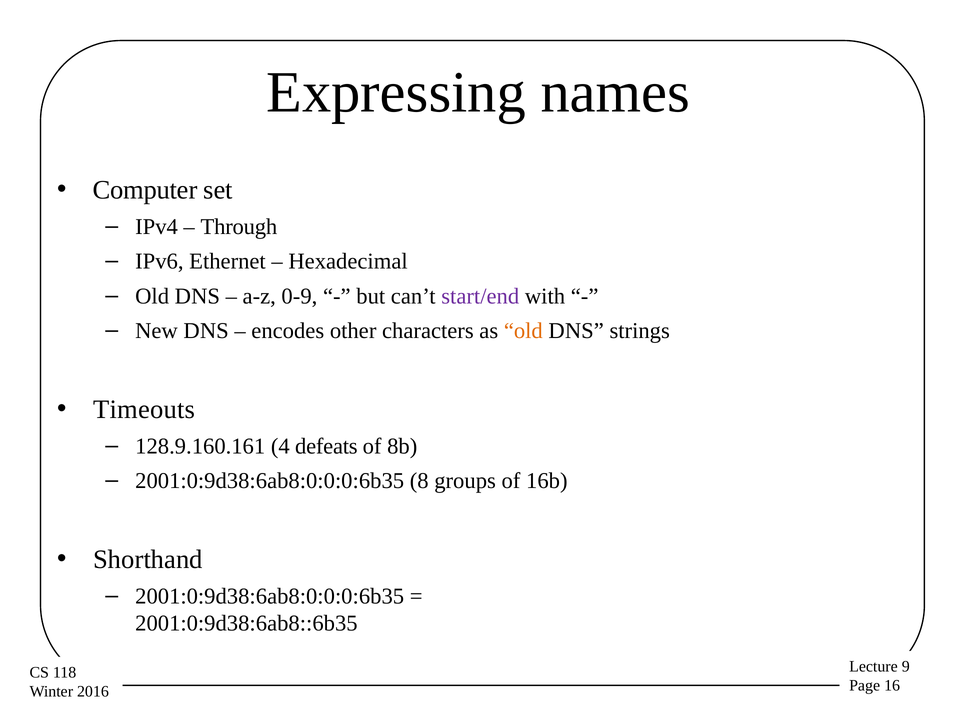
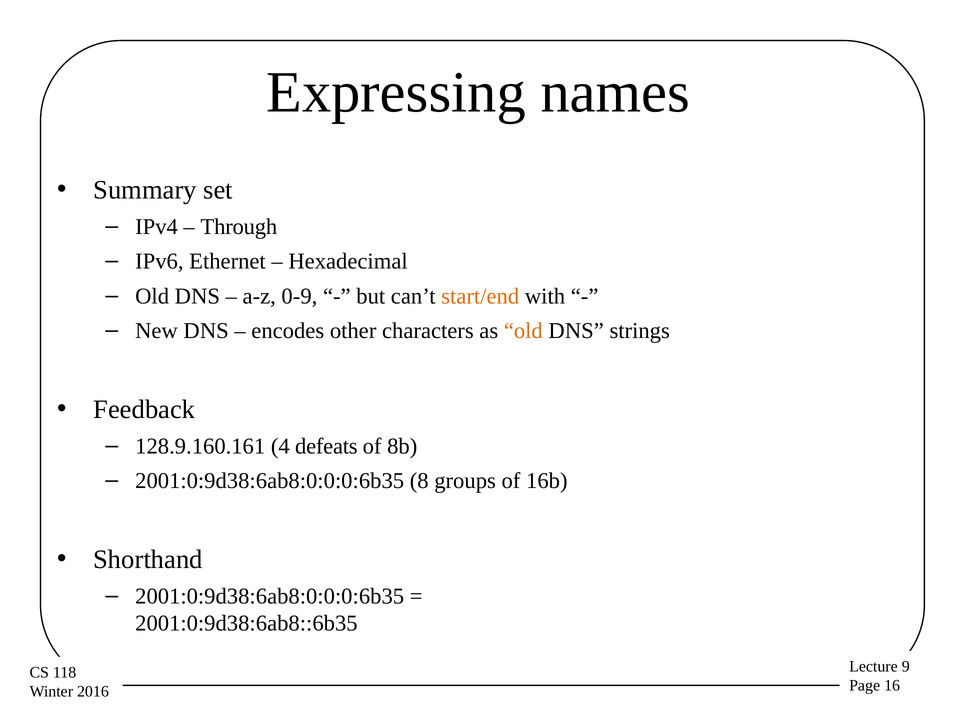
Computer: Computer -> Summary
start/end colour: purple -> orange
Timeouts: Timeouts -> Feedback
